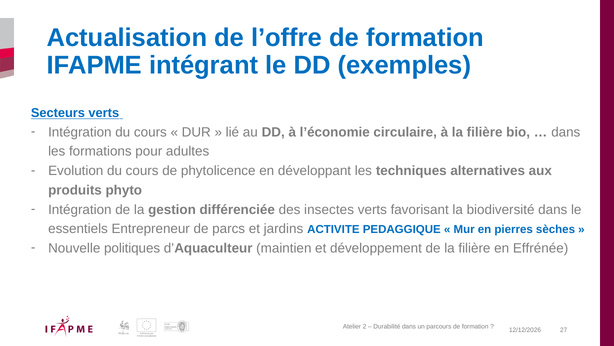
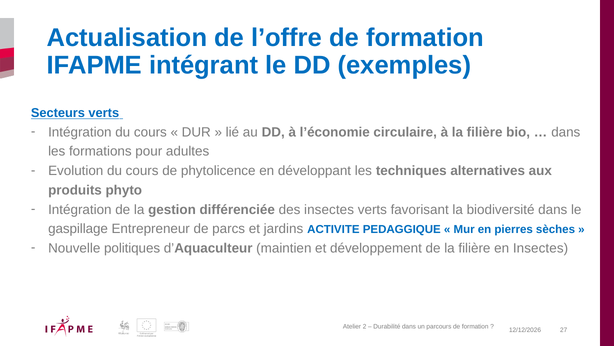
essentiels: essentiels -> gaspillage
en Effrénée: Effrénée -> Insectes
